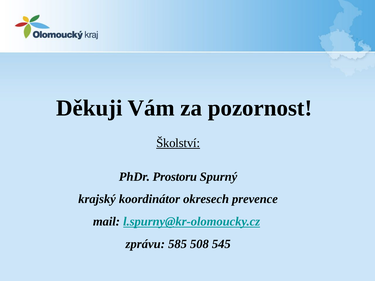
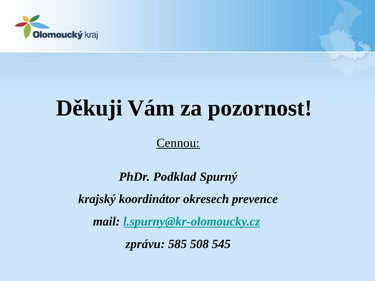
Školství: Školství -> Cennou
Prostoru: Prostoru -> Podklad
